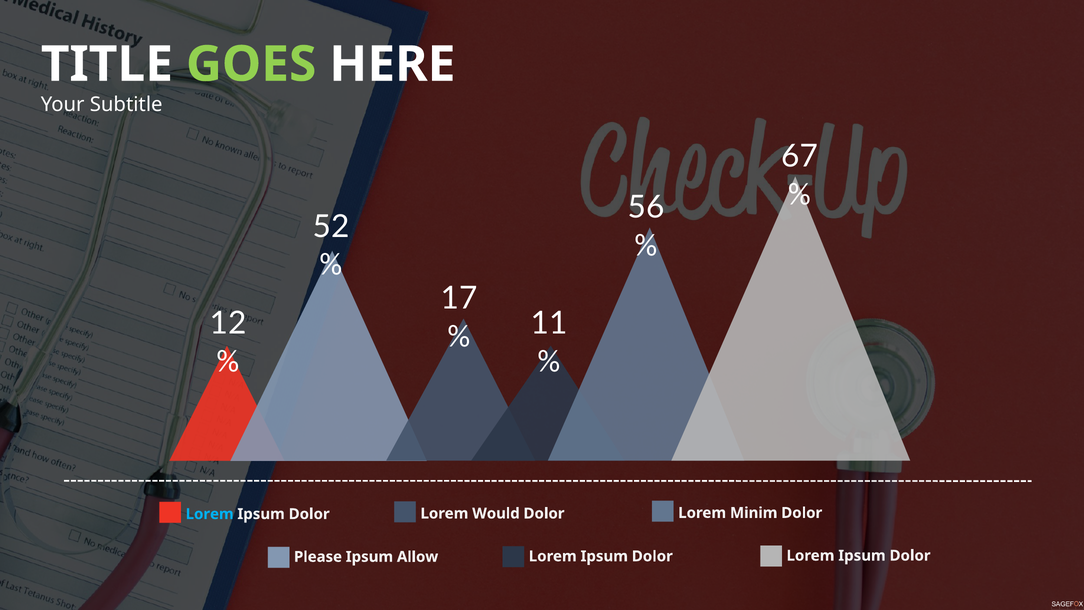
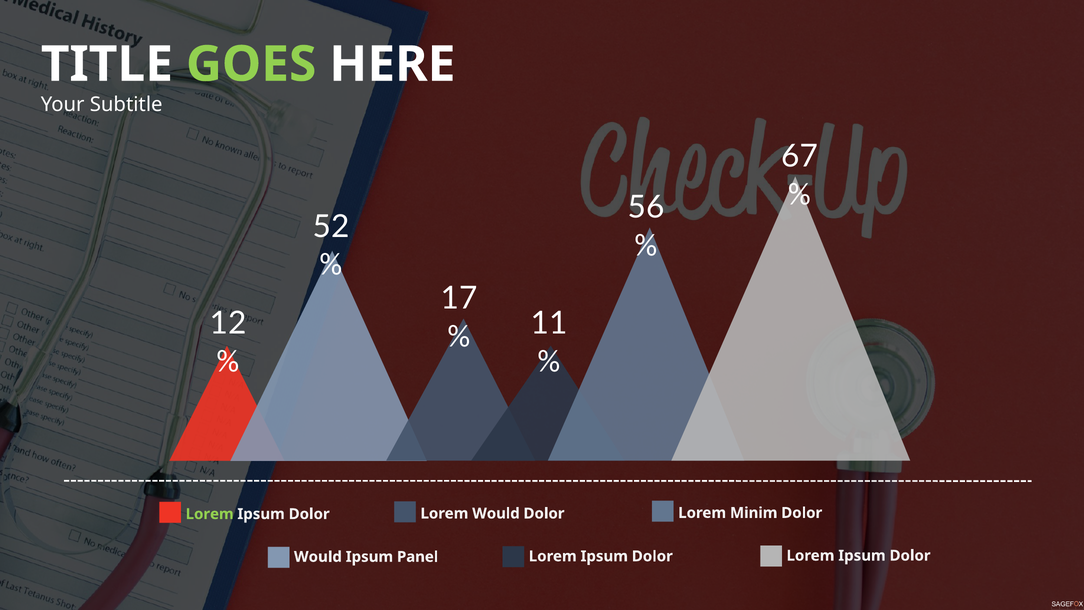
Lorem at (210, 514) colour: light blue -> light green
Please at (318, 557): Please -> Would
Allow: Allow -> Panel
